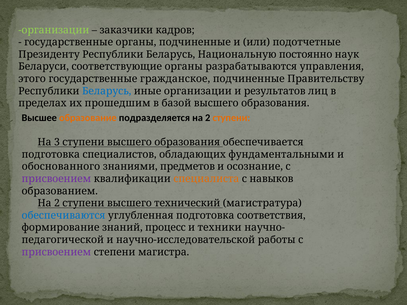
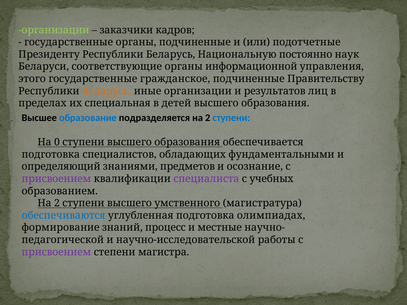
разрабатываются: разрабатываются -> информационной
Беларусь at (107, 91) colour: blue -> orange
прошедшим: прошедшим -> специальная
базой: базой -> детей
образование colour: orange -> blue
ступени at (231, 118) colour: orange -> blue
3: 3 -> 0
обоснованного: обоснованного -> определяющий
специалиста colour: orange -> purple
навыков: навыков -> учебных
технический: технический -> умственного
соответствия: соответствия -> олимпиадах
техники: техники -> местные
